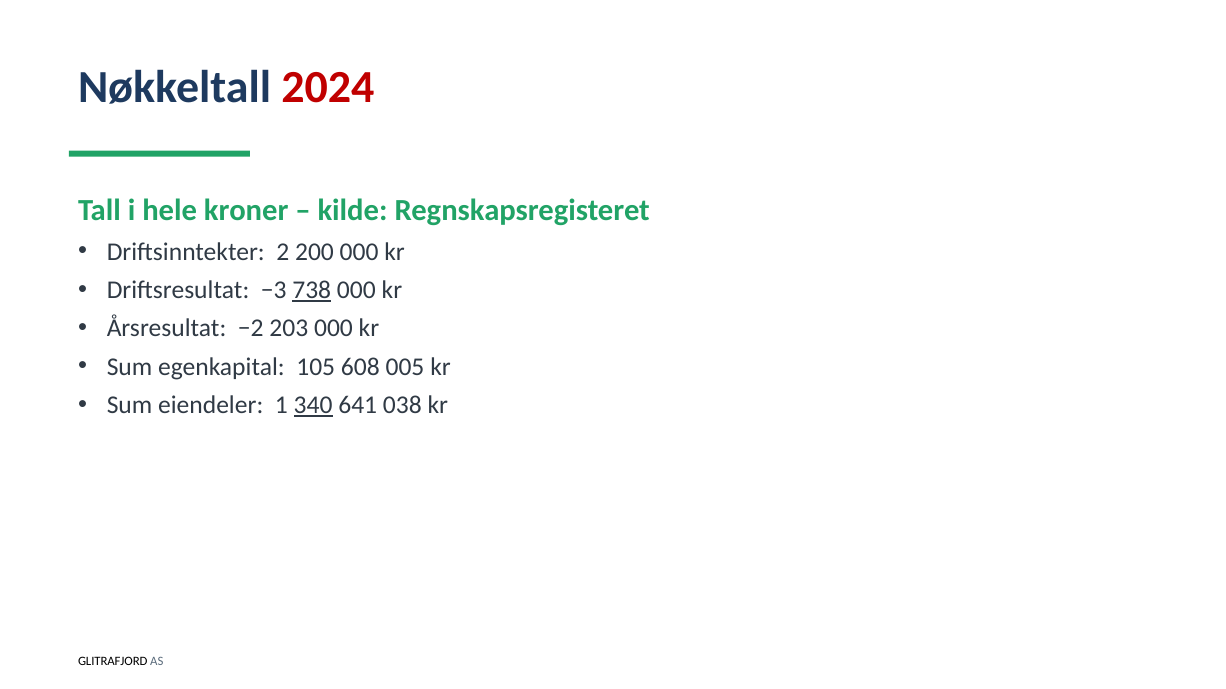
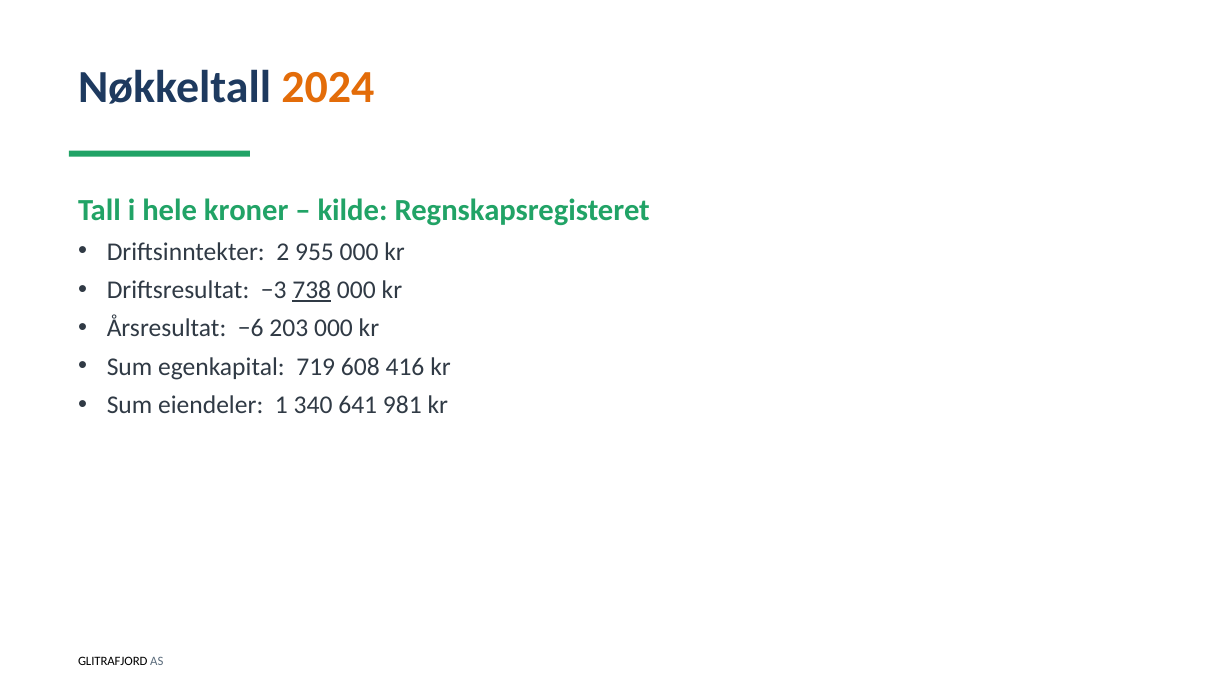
2024 colour: red -> orange
200: 200 -> 955
−2: −2 -> −6
105: 105 -> 719
005: 005 -> 416
340 underline: present -> none
038: 038 -> 981
